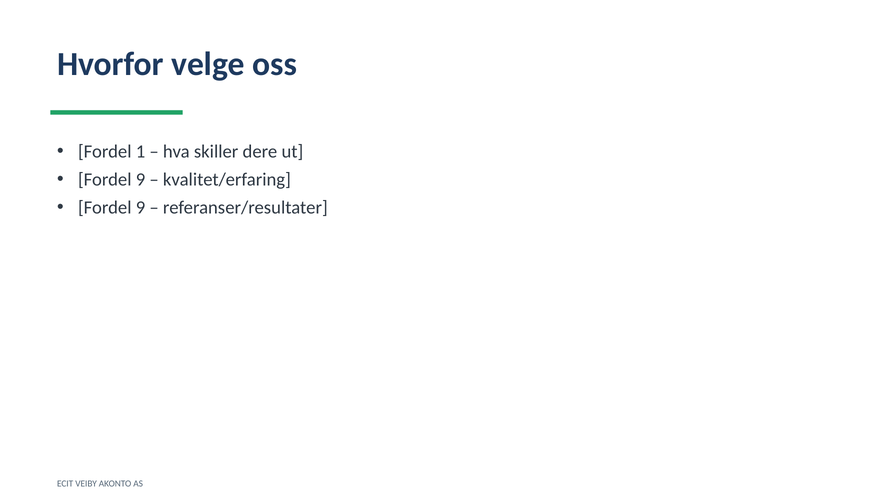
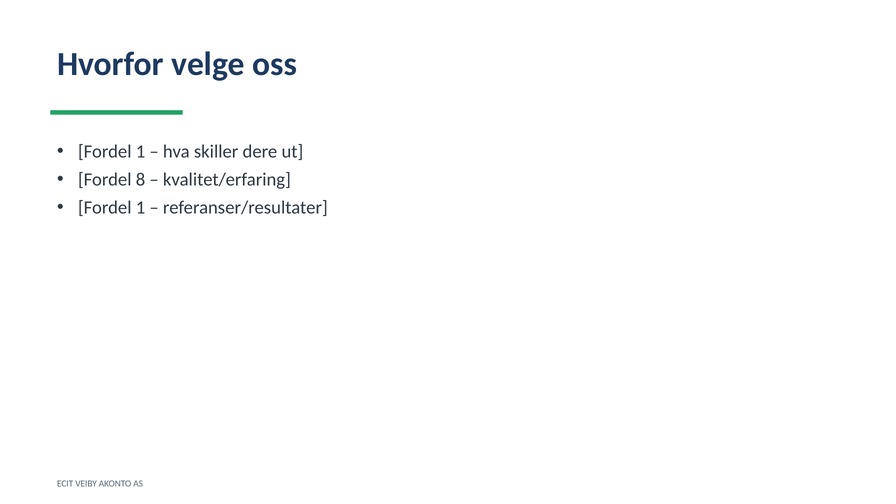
9 at (141, 180): 9 -> 8
9 at (141, 208): 9 -> 1
